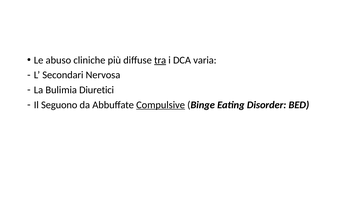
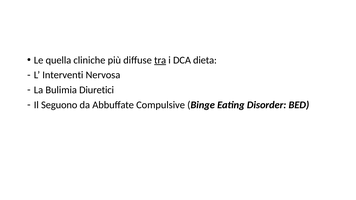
abuso: abuso -> quella
varia: varia -> dieta
Secondari: Secondari -> Interventi
Compulsive underline: present -> none
